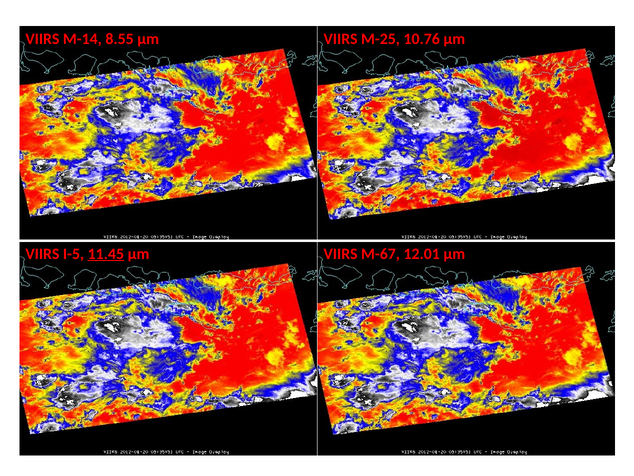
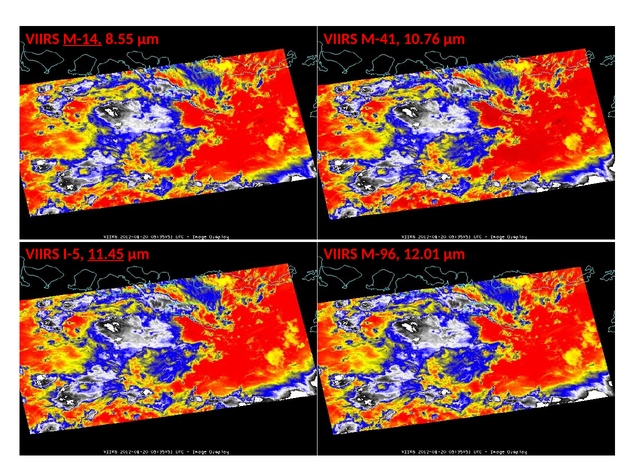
M-14 underline: none -> present
M-25: M-25 -> M-41
M-67: M-67 -> M-96
